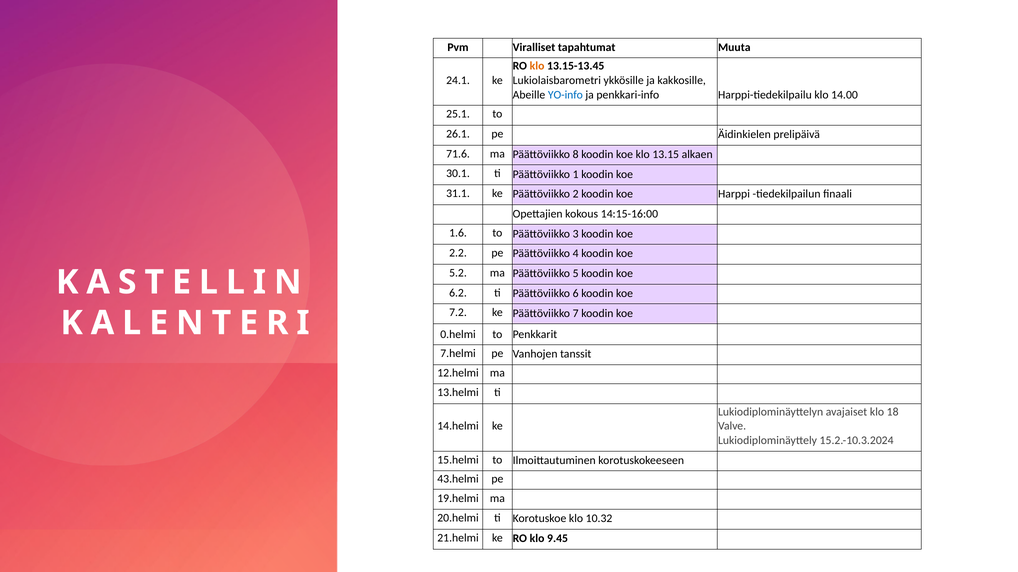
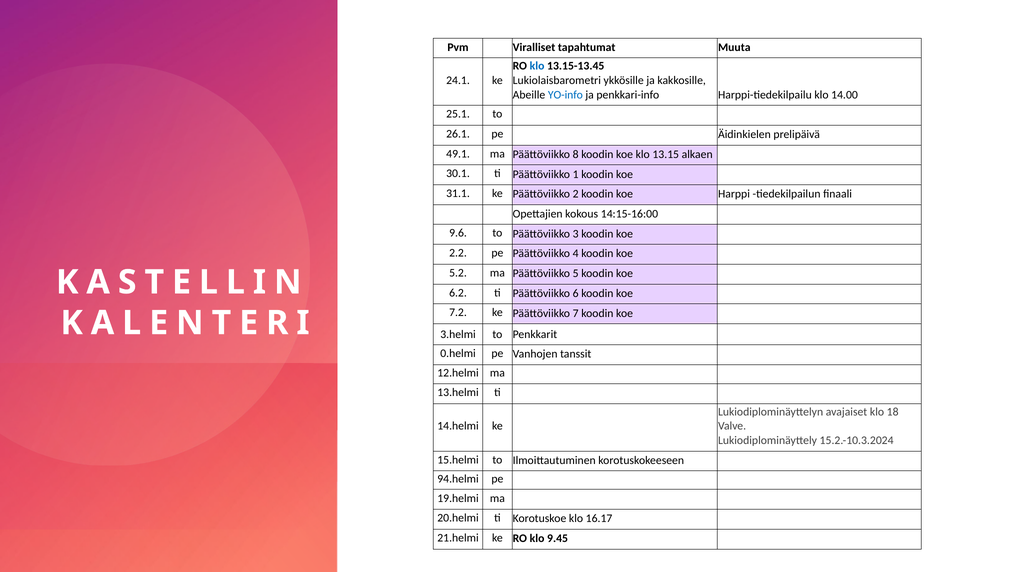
klo at (537, 66) colour: orange -> blue
71.6: 71.6 -> 49.1
1.6: 1.6 -> 9.6
0.helmi: 0.helmi -> 3.helmi
7.helmi: 7.helmi -> 0.helmi
43.helmi: 43.helmi -> 94.helmi
10.32: 10.32 -> 16.17
